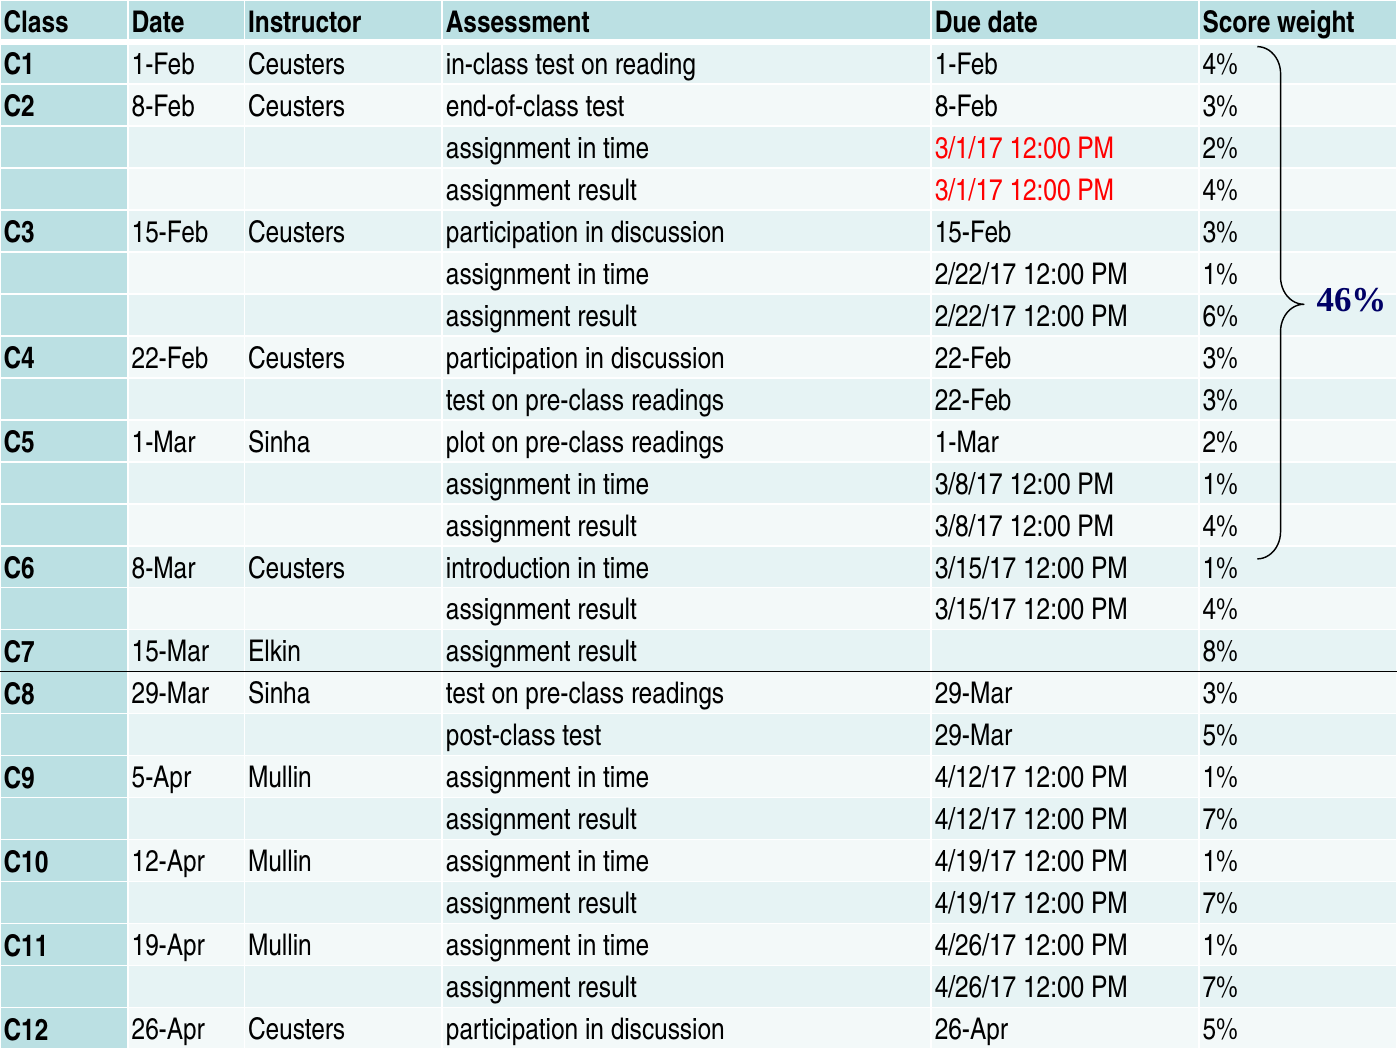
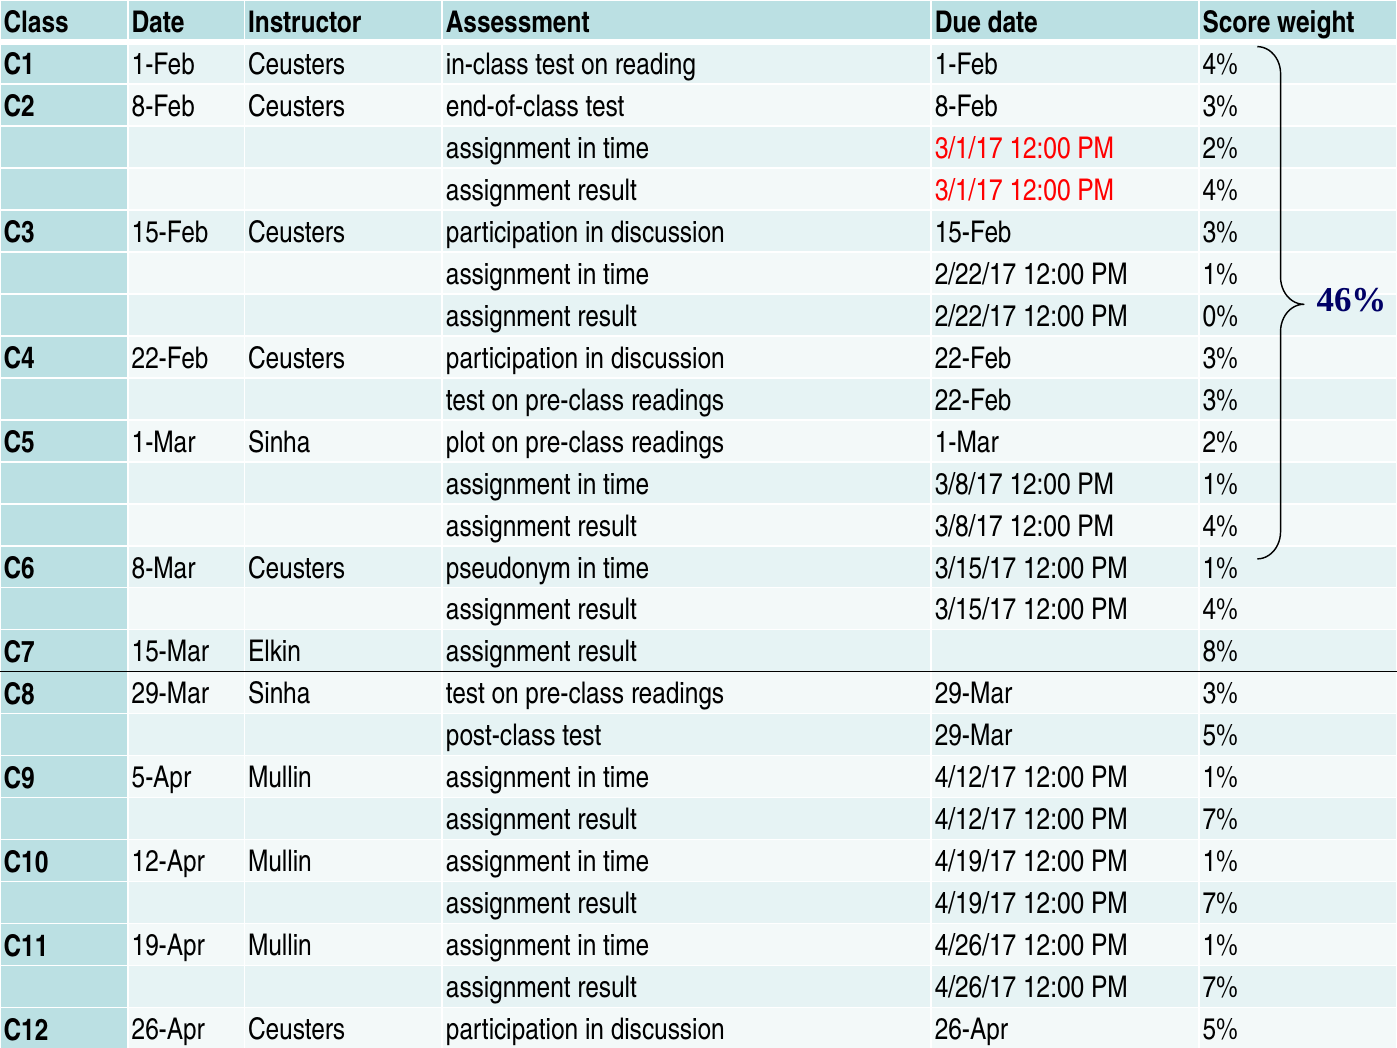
6%: 6% -> 0%
introduction: introduction -> pseudonym
